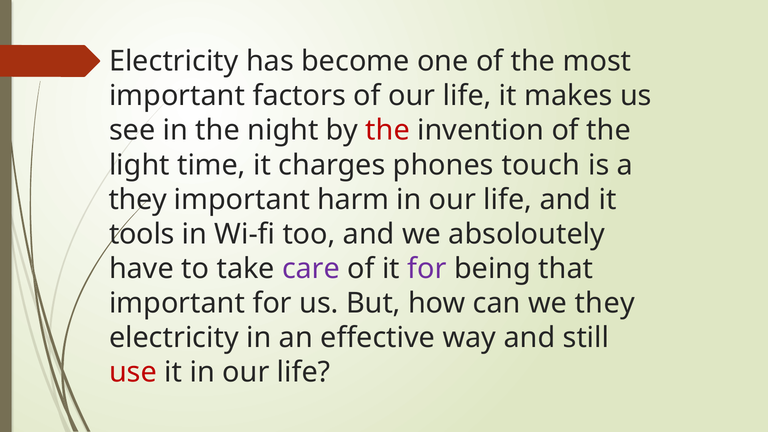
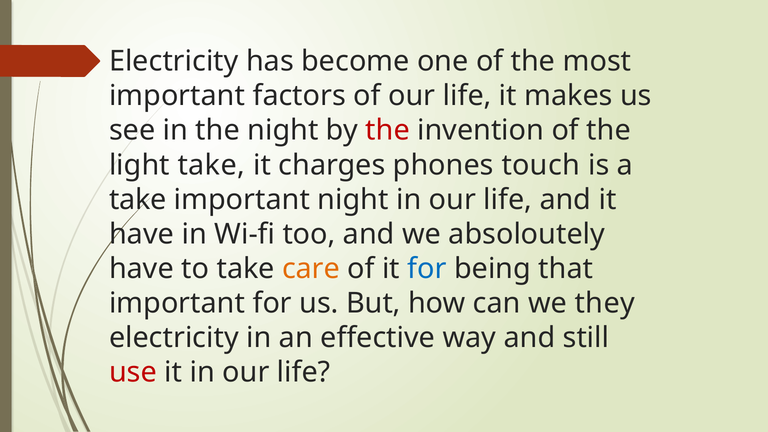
light time: time -> take
they at (138, 200): they -> take
important harm: harm -> night
tools at (142, 234): tools -> have
care colour: purple -> orange
for at (427, 269) colour: purple -> blue
